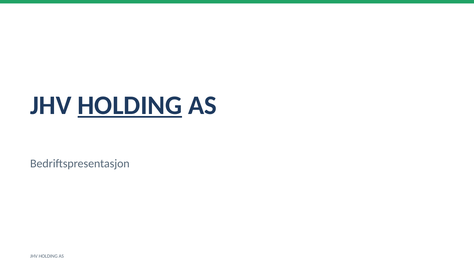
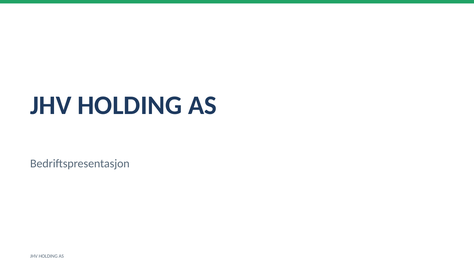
HOLDING at (130, 105) underline: present -> none
